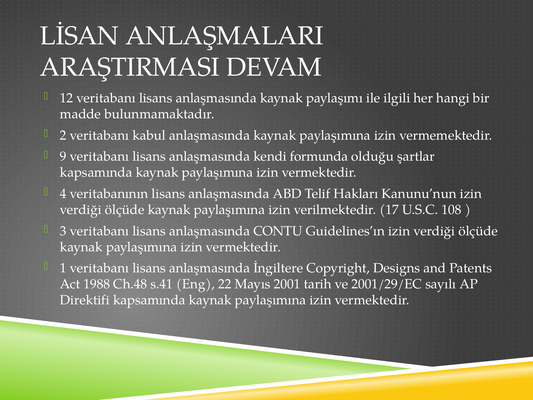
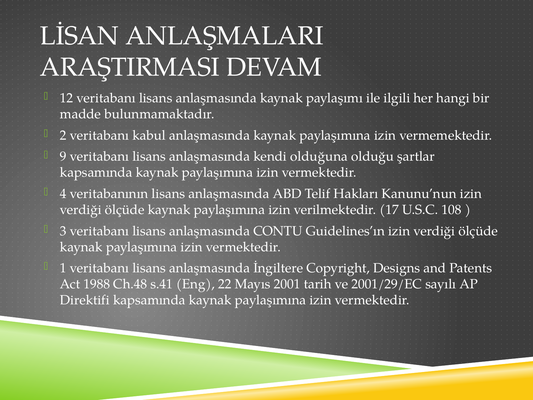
formunda: formunda -> olduğuna
